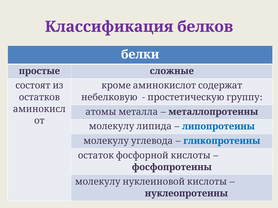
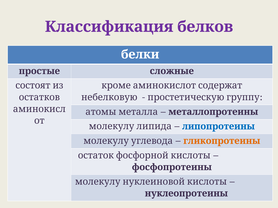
гликопротеины colour: blue -> orange
